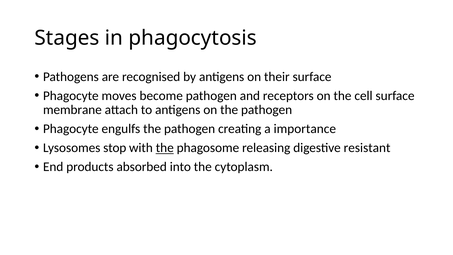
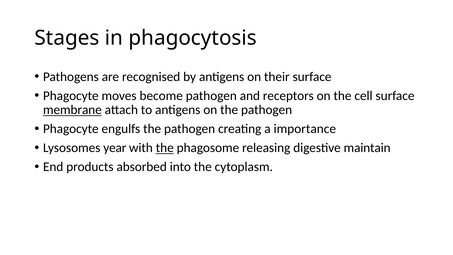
membrane underline: none -> present
stop: stop -> year
resistant: resistant -> maintain
